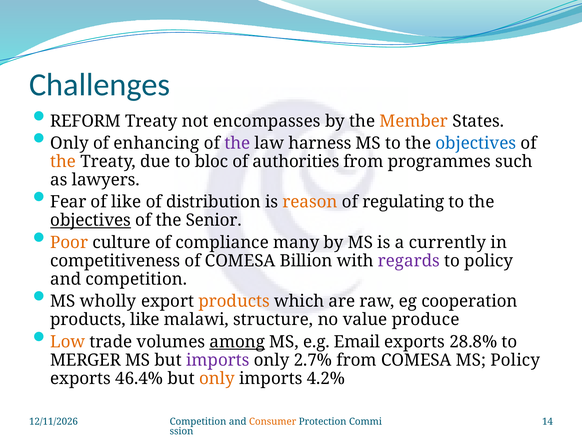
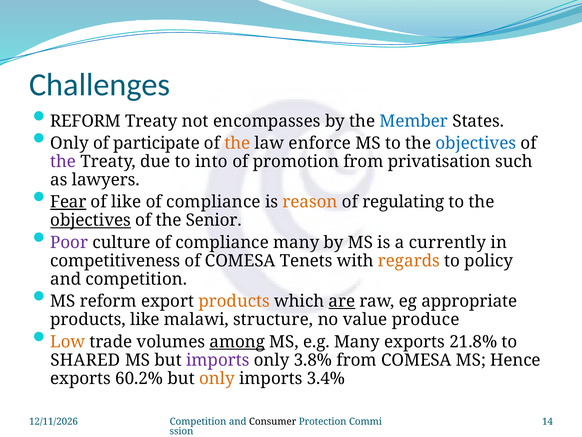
Member colour: orange -> blue
enhancing: enhancing -> participate
the at (237, 143) colour: purple -> orange
harness: harness -> enforce
the at (63, 161) colour: orange -> purple
bloc: bloc -> into
authorities: authorities -> promotion
programmes: programmes -> privatisation
Fear underline: none -> present
distribution at (214, 202): distribution -> compliance
Poor colour: orange -> purple
Billion: Billion -> Tenets
regards colour: purple -> orange
MS wholly: wholly -> reform
are underline: none -> present
cooperation: cooperation -> appropriate
e.g Email: Email -> Many
28.8%: 28.8% -> 21.8%
MERGER: MERGER -> SHARED
2.7%: 2.7% -> 3.8%
MS Policy: Policy -> Hence
46.4%: 46.4% -> 60.2%
4.2%: 4.2% -> 3.4%
Consumer colour: orange -> black
